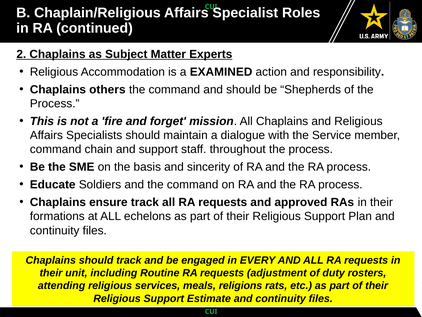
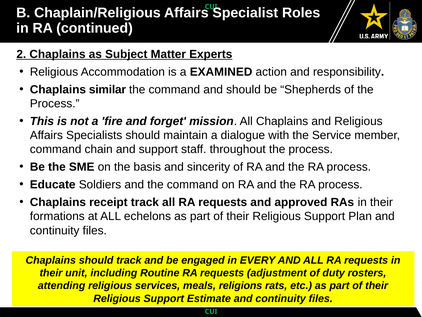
others: others -> similar
ensure: ensure -> receipt
